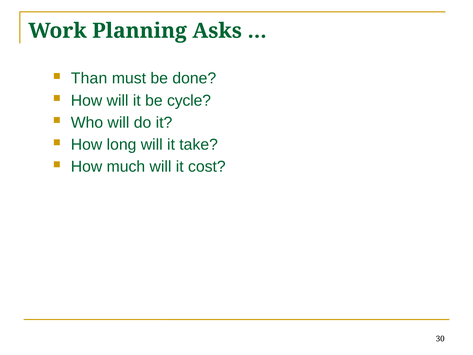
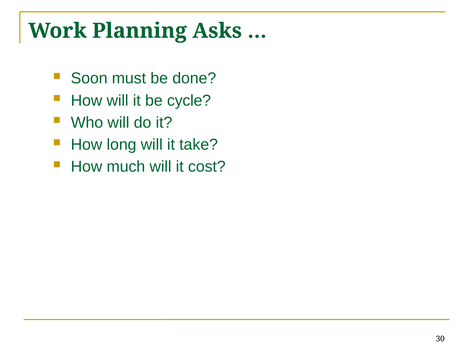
Than: Than -> Soon
